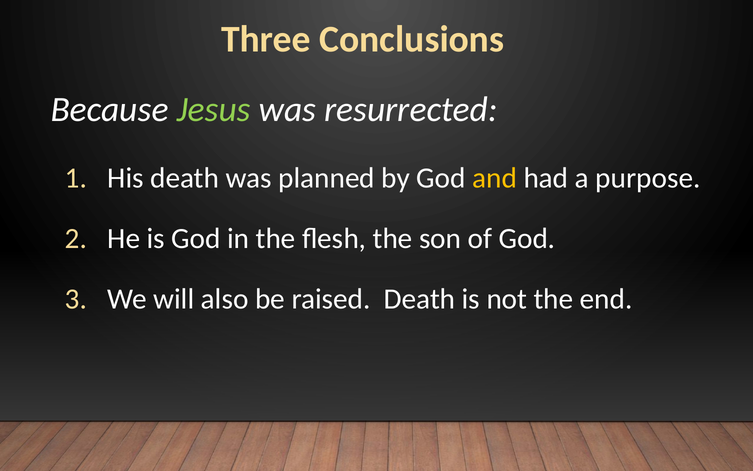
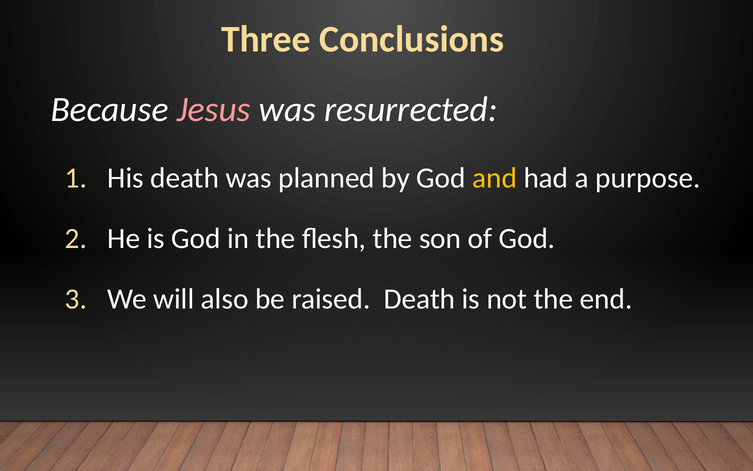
Jesus colour: light green -> pink
